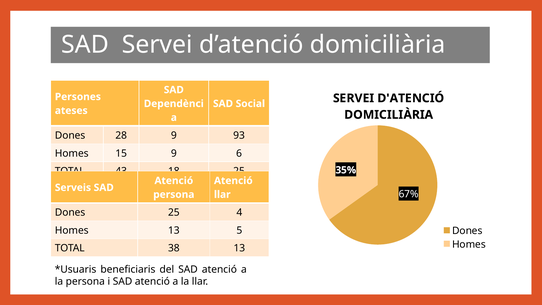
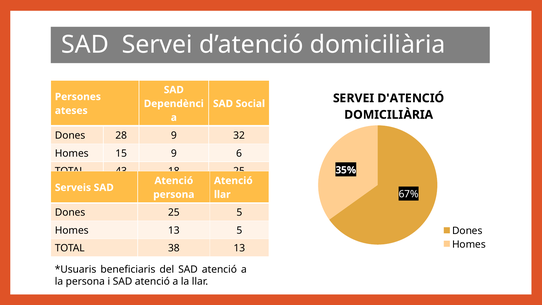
93: 93 -> 32
25 4: 4 -> 5
